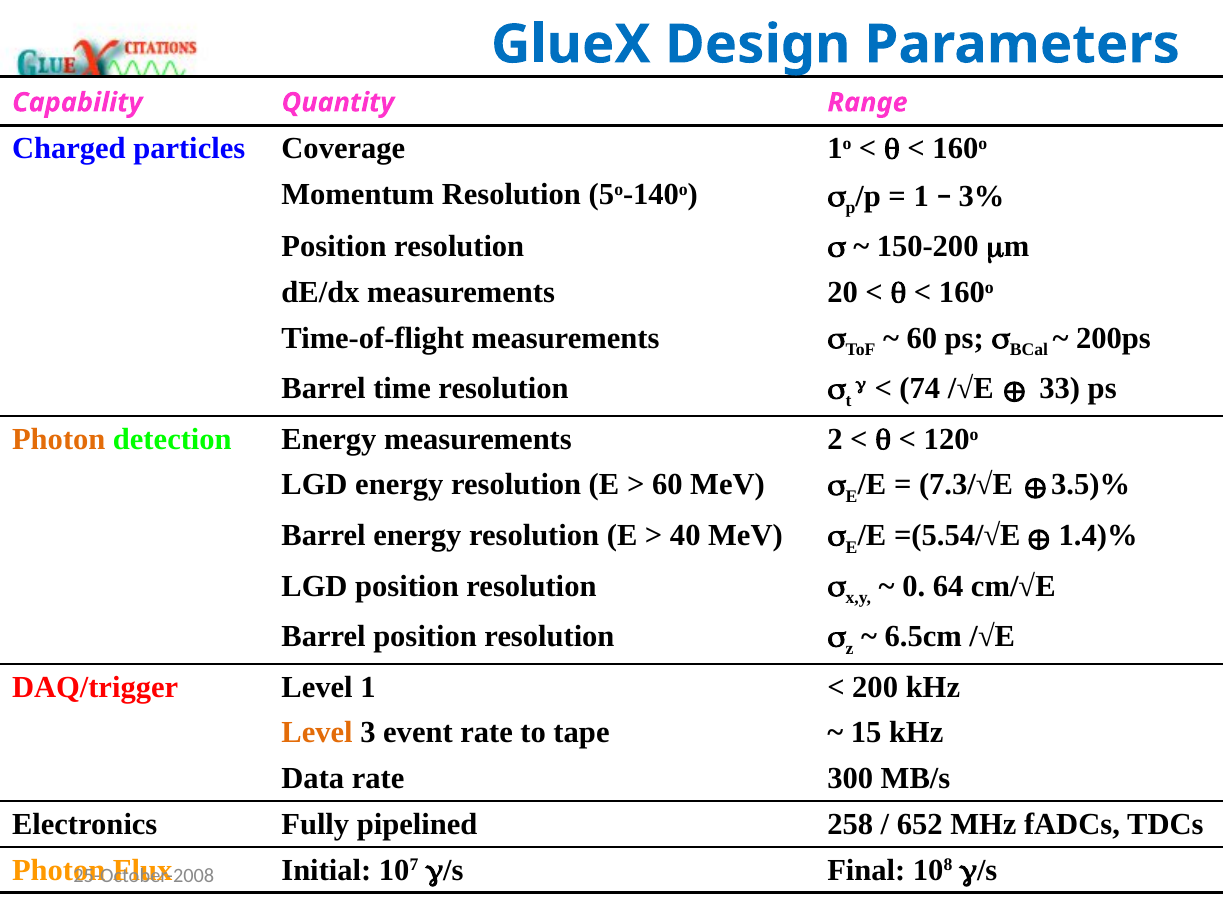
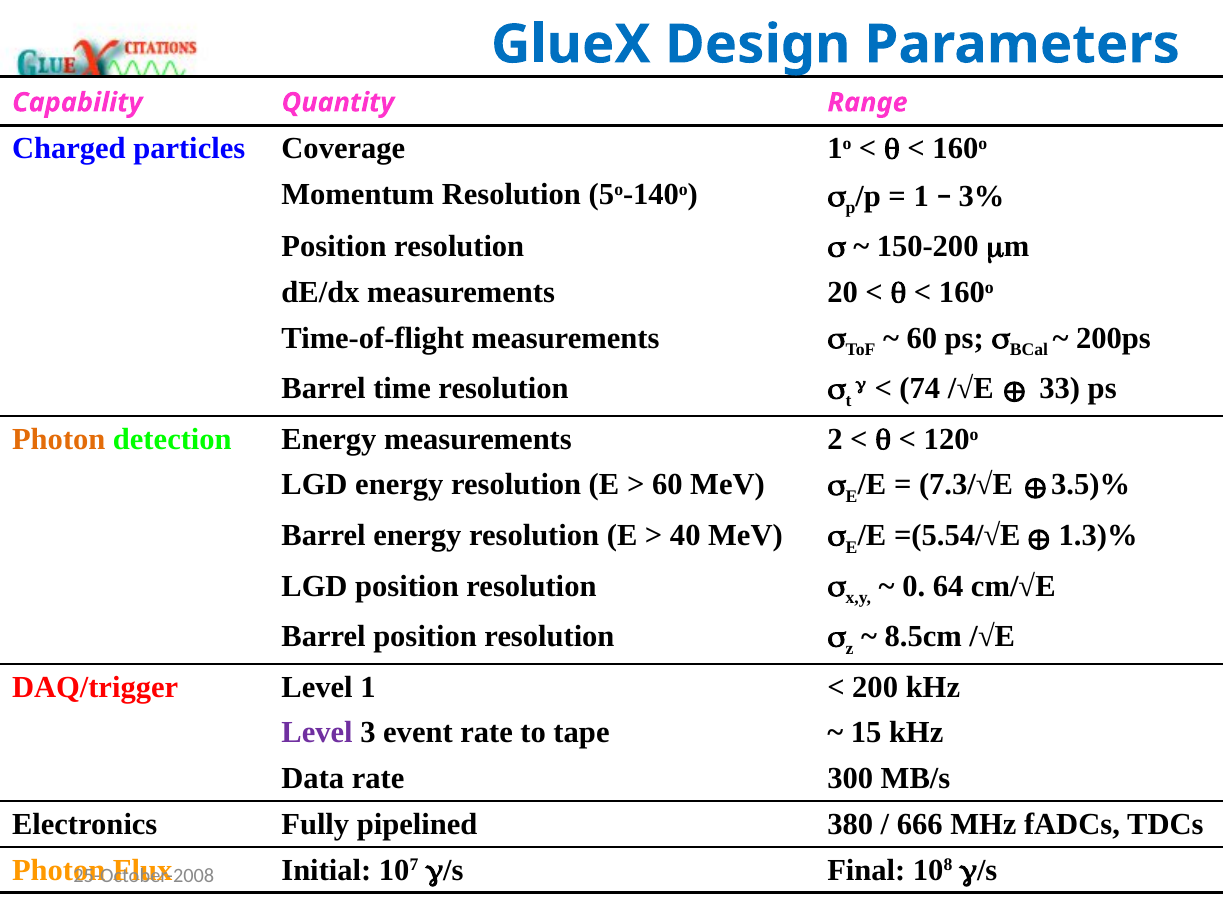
1.4)%: 1.4)% -> 1.3)%
6.5cm: 6.5cm -> 8.5cm
Level at (317, 733) colour: orange -> purple
258: 258 -> 380
652: 652 -> 666
